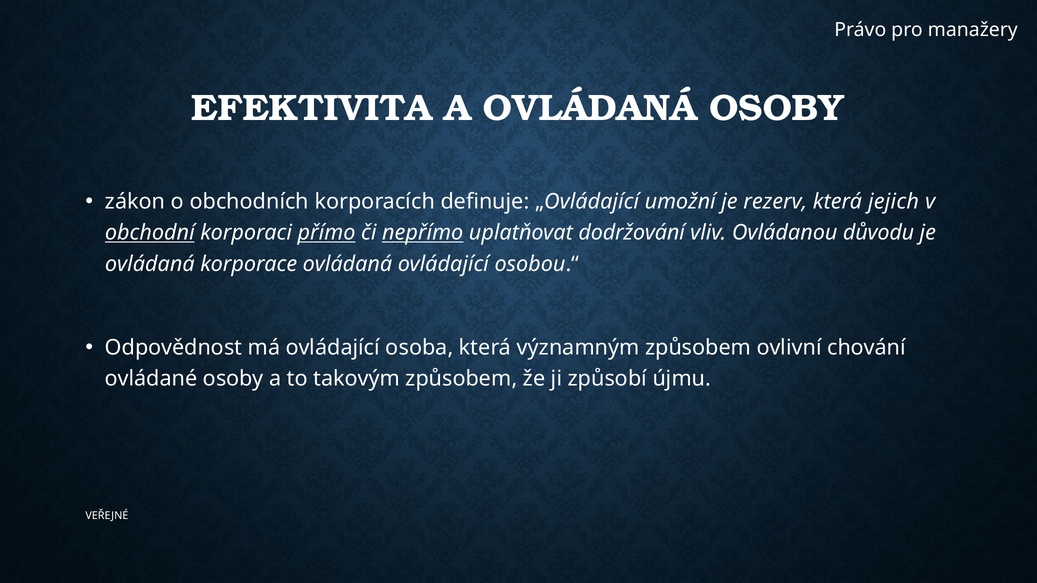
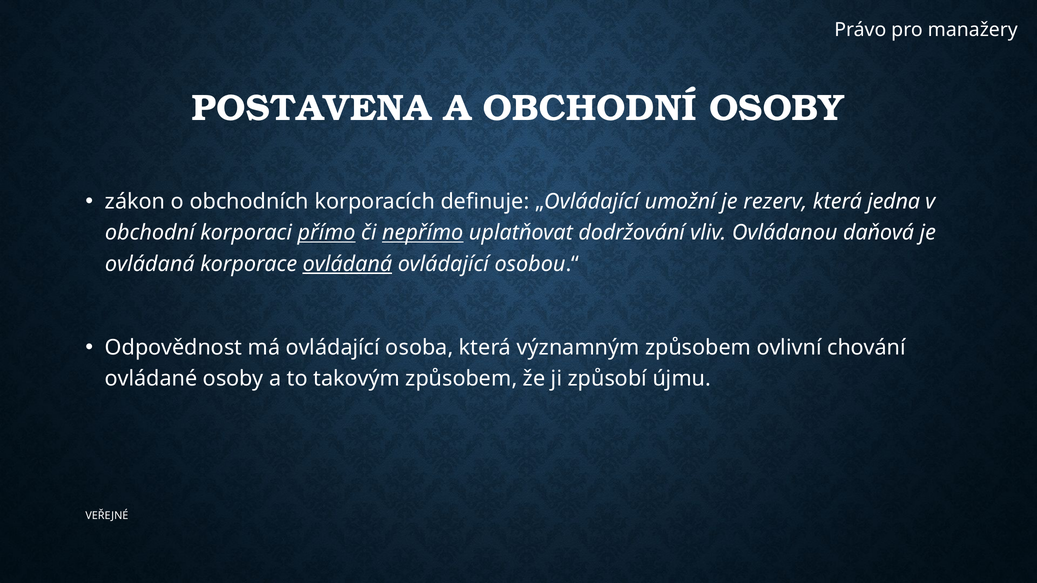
EFEKTIVITA: EFEKTIVITA -> POSTAVENA
A OVLÁDANÁ: OVLÁDANÁ -> OBCHODNÍ
jejich: jejich -> jedna
obchodní at (150, 233) underline: present -> none
důvodu: důvodu -> daňová
ovládaná at (347, 264) underline: none -> present
